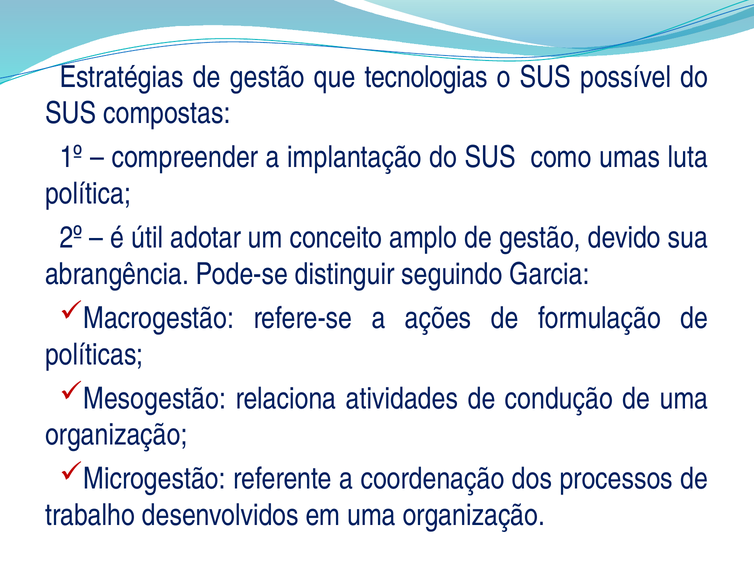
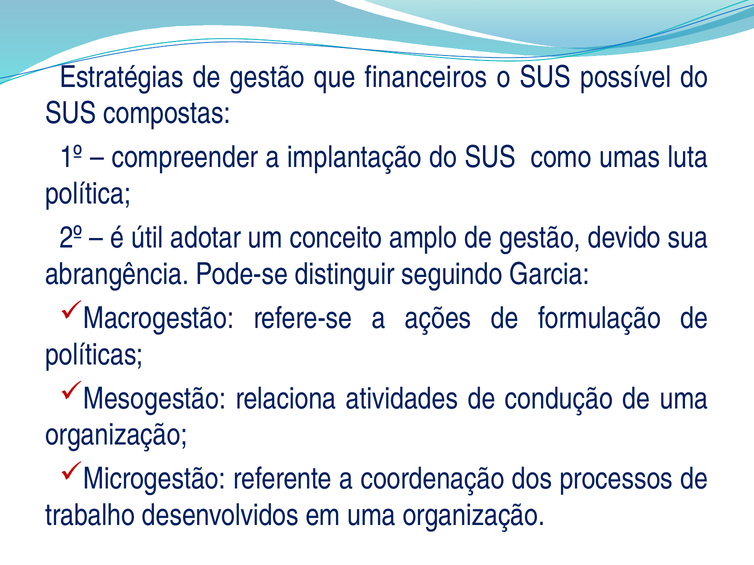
tecnologias: tecnologias -> financeiros
